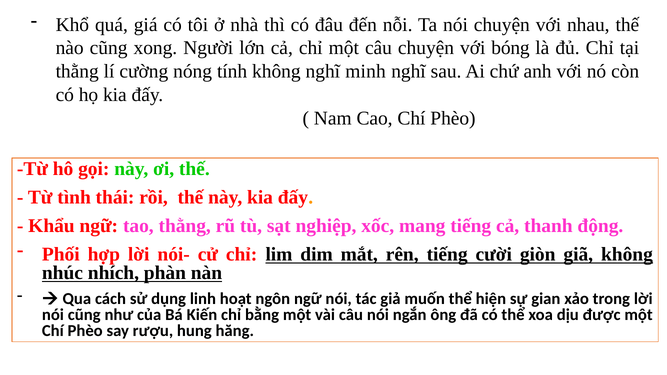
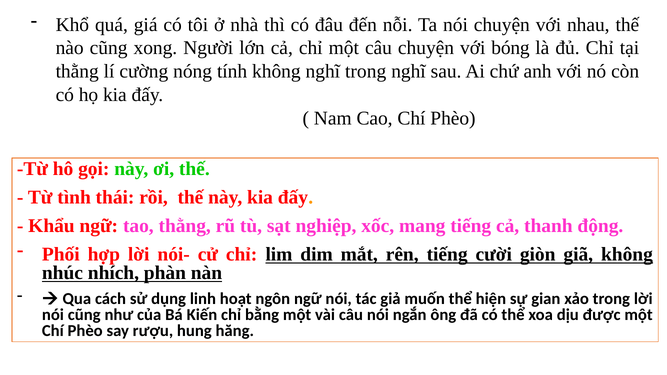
nghĩ minh: minh -> trong
